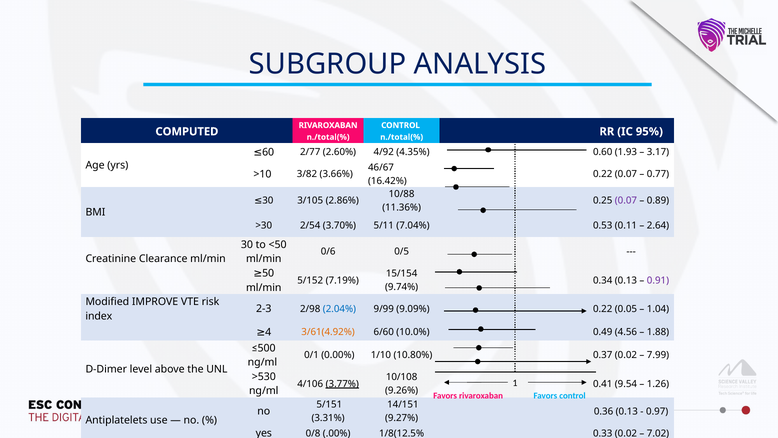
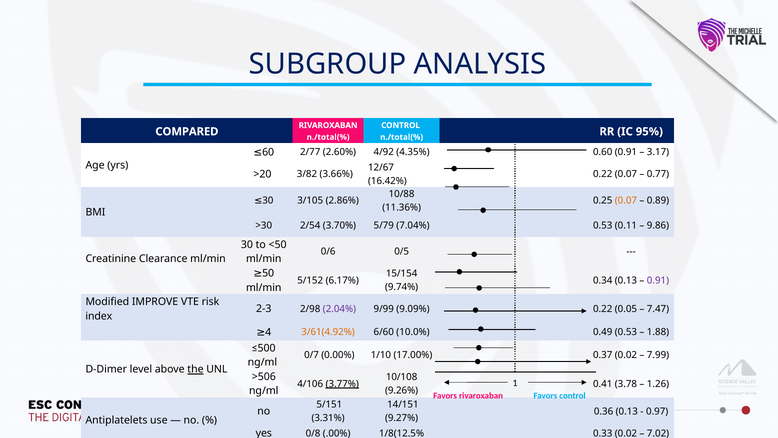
COMPUTED: COMPUTED -> COMPARED
0.60 1.93: 1.93 -> 0.91
46/67: 46/67 -> 12/67
>10: >10 -> >20
0.07 at (626, 201) colour: purple -> orange
5/11: 5/11 -> 5/79
2.64: 2.64 -> 9.86
7.19%: 7.19% -> 6.17%
2.04% colour: blue -> purple
1.04: 1.04 -> 7.47
0.49 4.56: 4.56 -> 0.53
0/1: 0/1 -> 0/7
10.80%: 10.80% -> 17.00%
the underline: none -> present
>530: >530 -> >506
9.54: 9.54 -> 3.78
